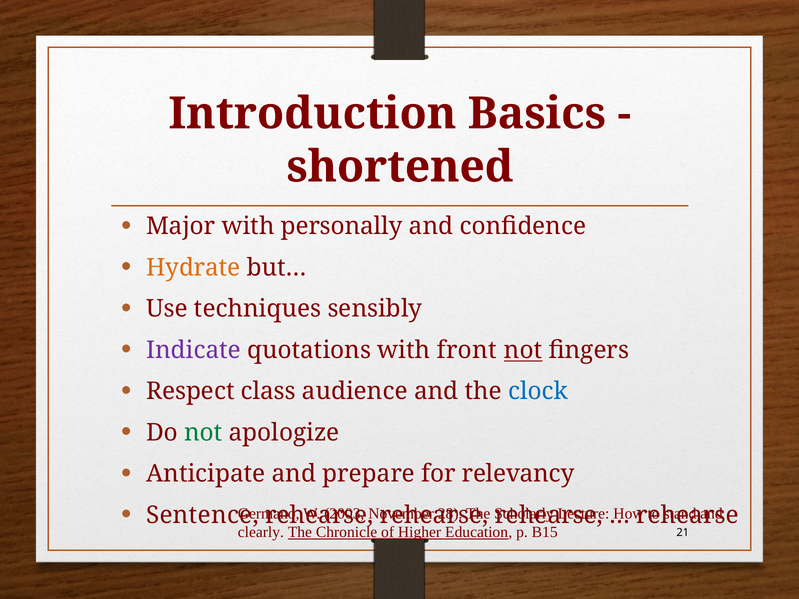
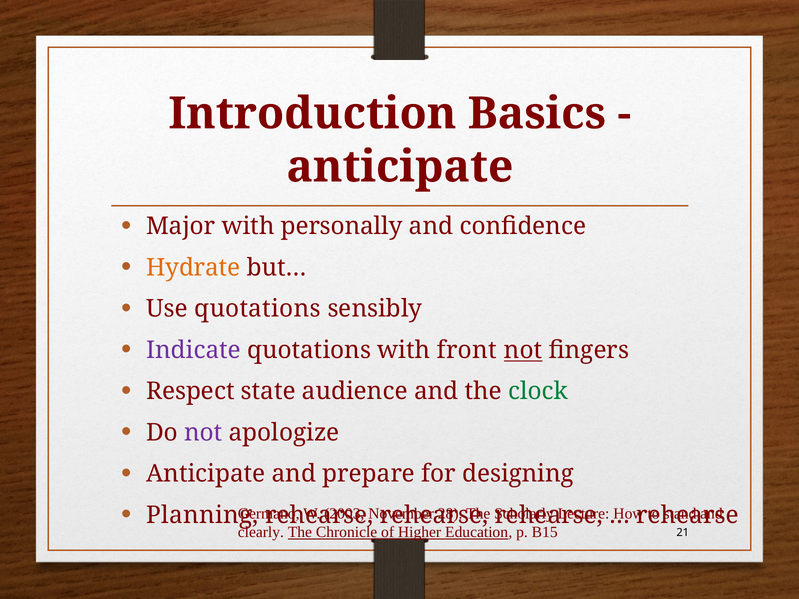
shortened at (400, 167): shortened -> anticipate
Use techniques: techniques -> quotations
class: class -> state
clock colour: blue -> green
not at (203, 433) colour: green -> purple
relevancy: relevancy -> designing
Sentence: Sentence -> Planning
